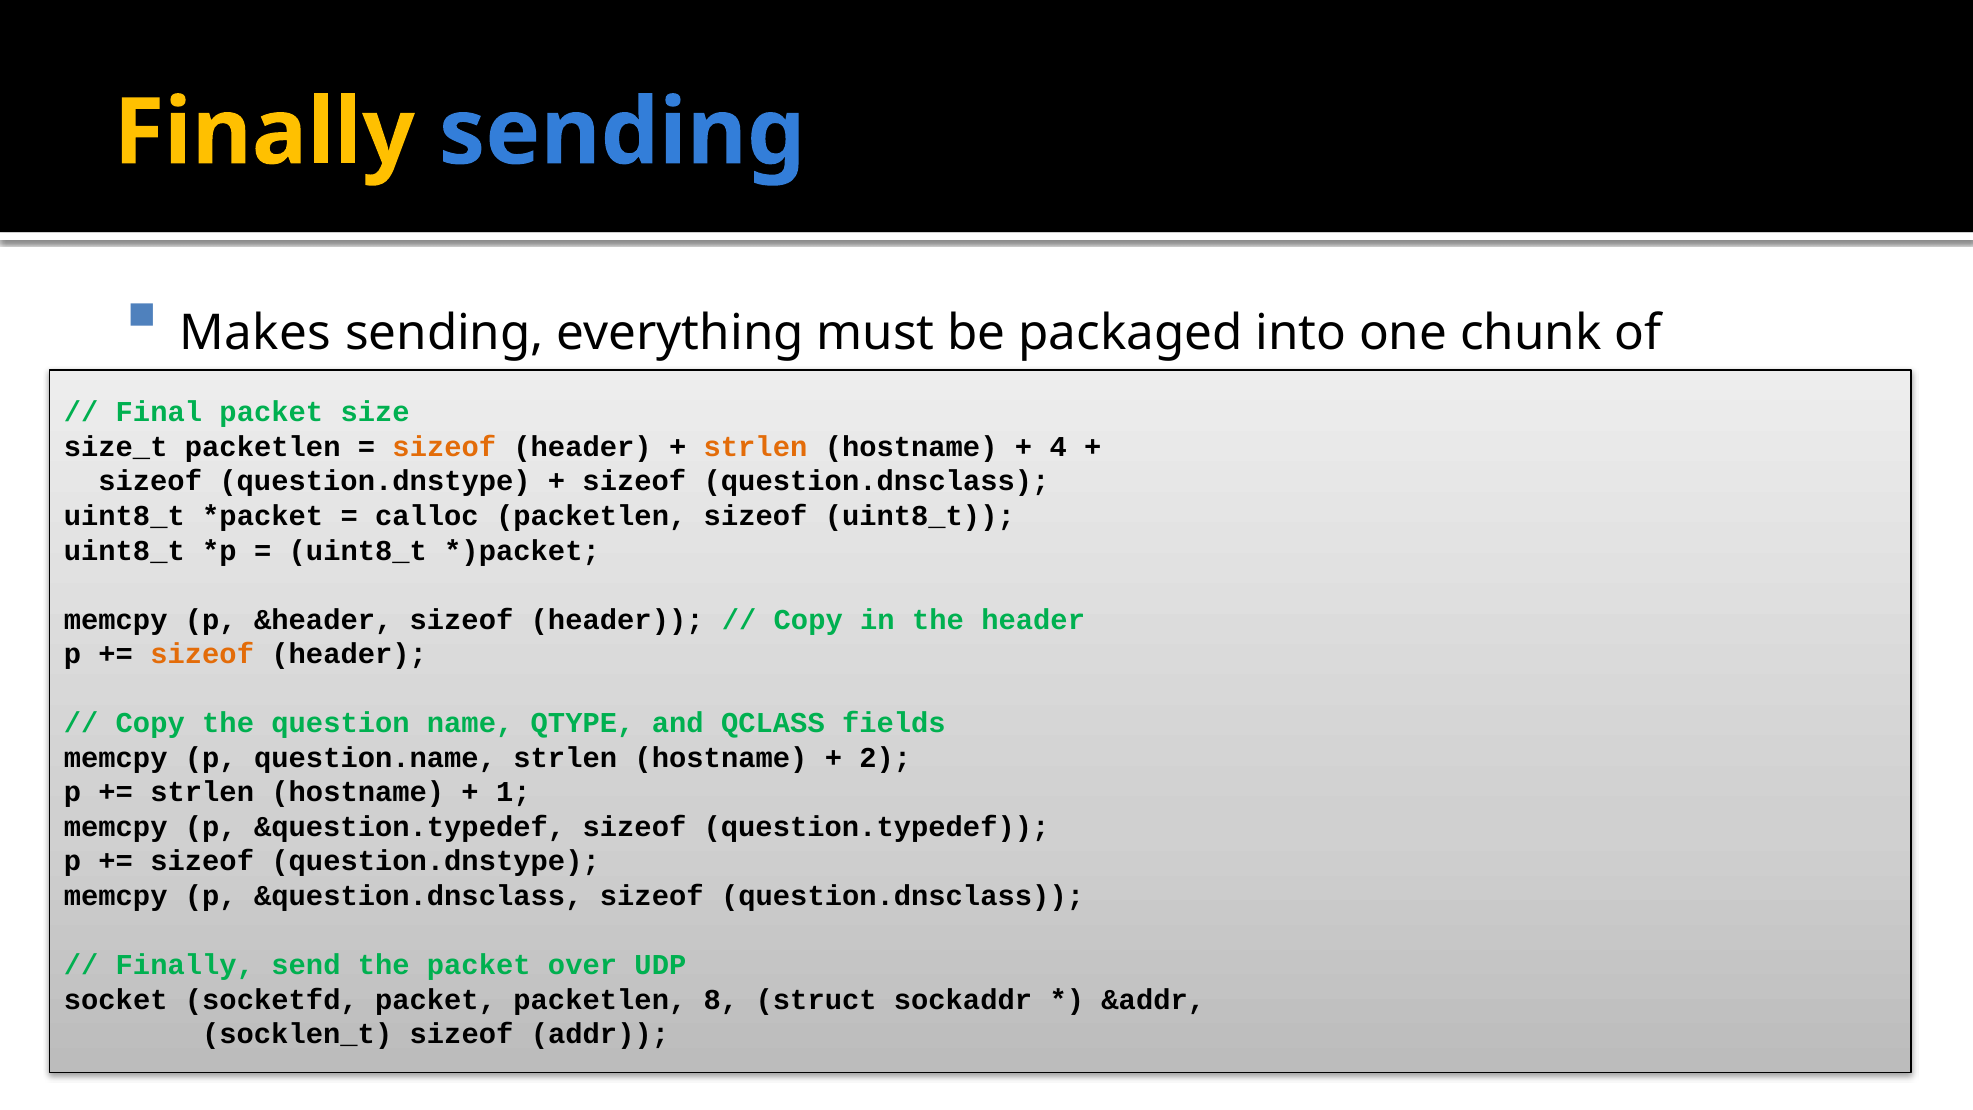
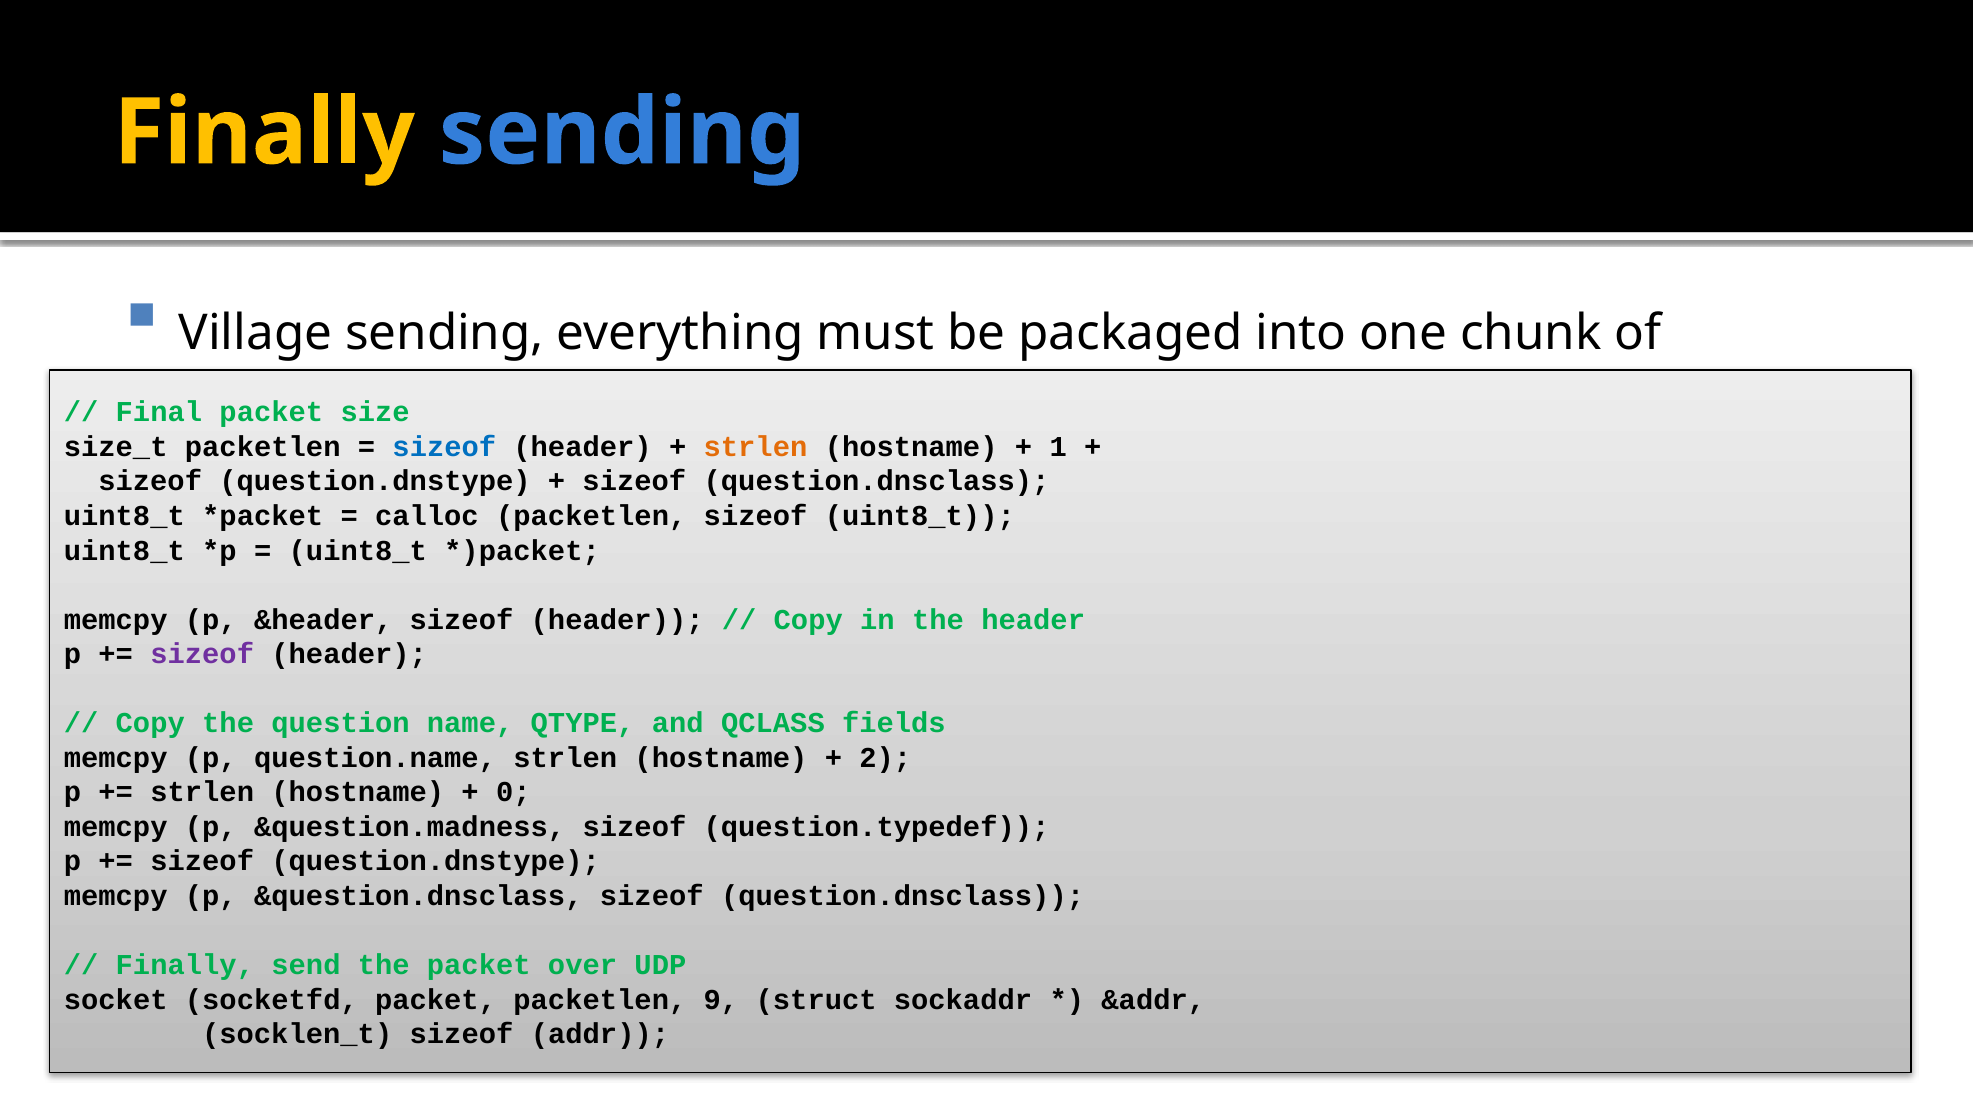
Makes: Makes -> Village
sizeof at (444, 447) colour: orange -> blue
4: 4 -> 1
sizeof at (202, 654) colour: orange -> purple
1: 1 -> 0
&question.typedef: &question.typedef -> &question.madness
8: 8 -> 9
